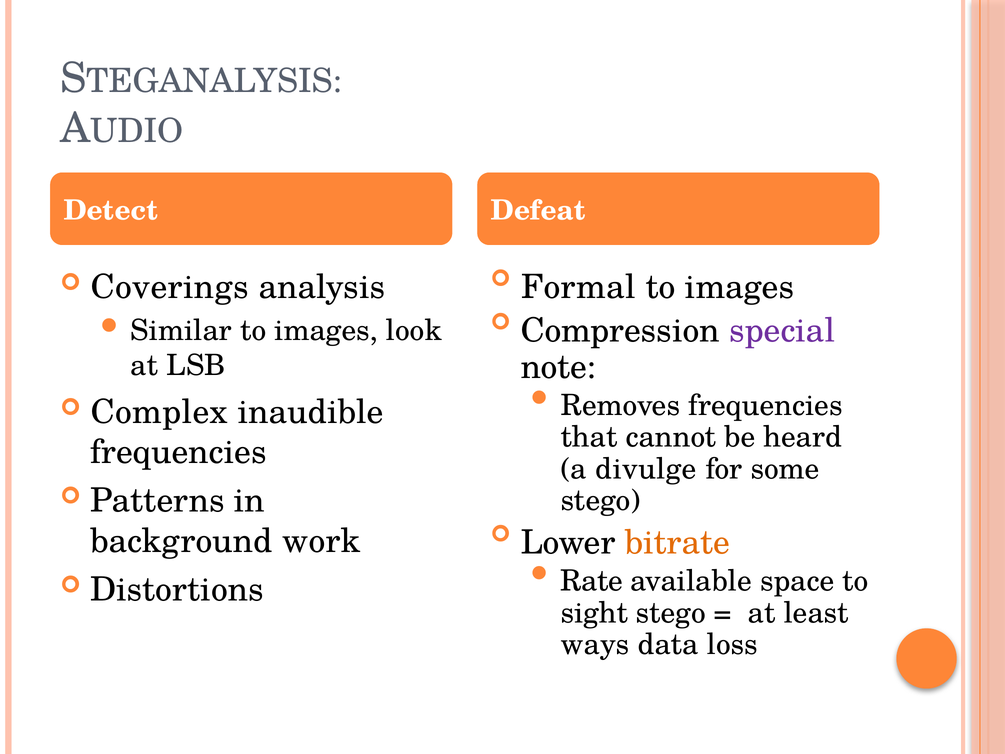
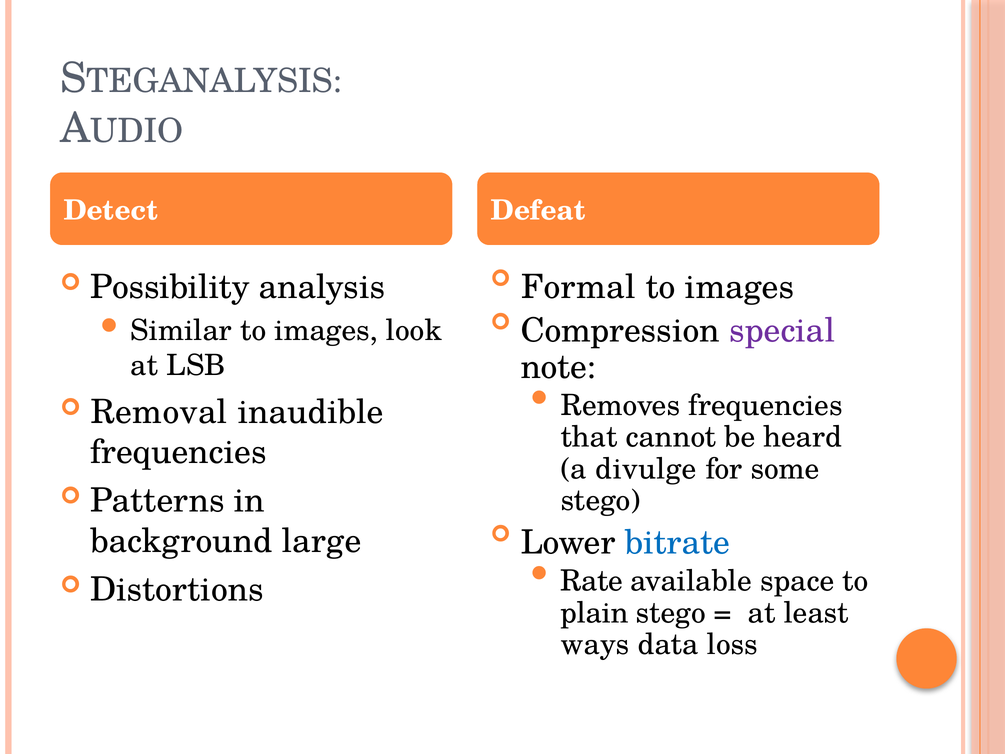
Coverings: Coverings -> Possibility
Complex: Complex -> Removal
bitrate colour: orange -> blue
work: work -> large
sight: sight -> plain
